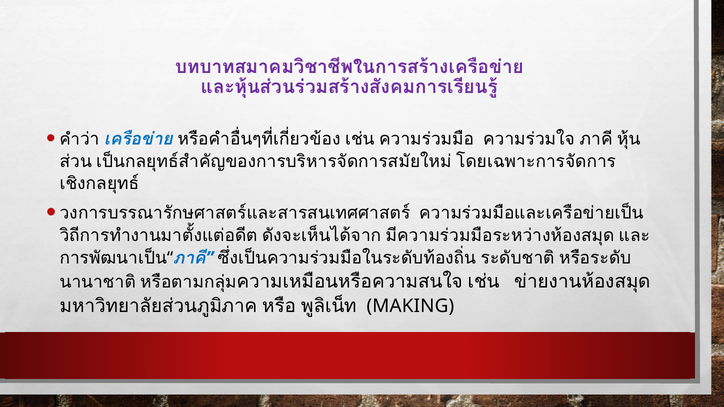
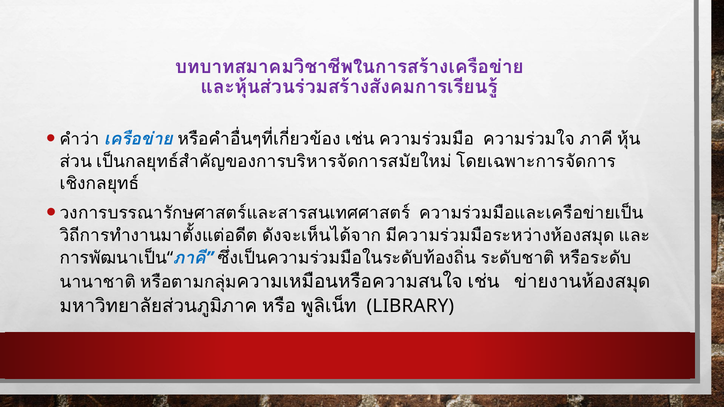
MAKING: MAKING -> LIBRARY
